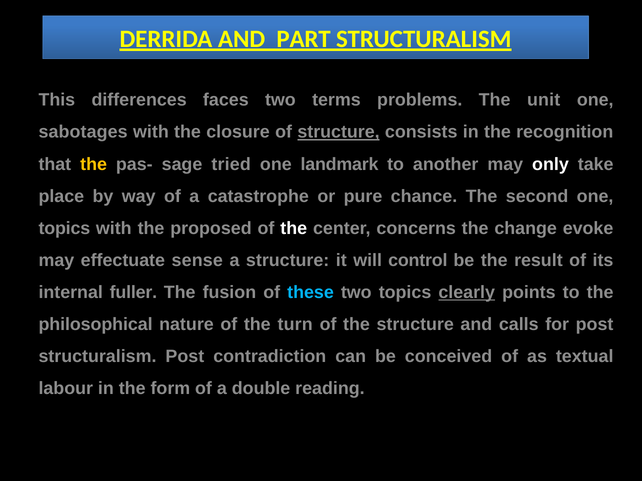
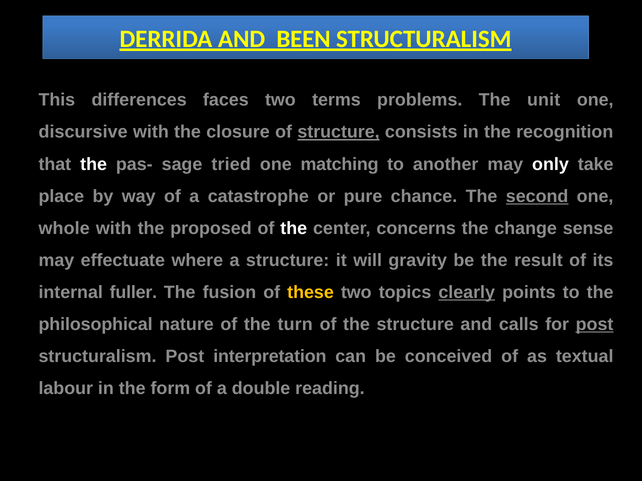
PART: PART -> BEEN
sabotages: sabotages -> discursive
the at (94, 164) colour: yellow -> white
landmark: landmark -> matching
second underline: none -> present
topics at (64, 228): topics -> whole
evoke: evoke -> sense
sense: sense -> where
control: control -> gravity
these colour: light blue -> yellow
post at (595, 325) underline: none -> present
contradiction: contradiction -> interpretation
